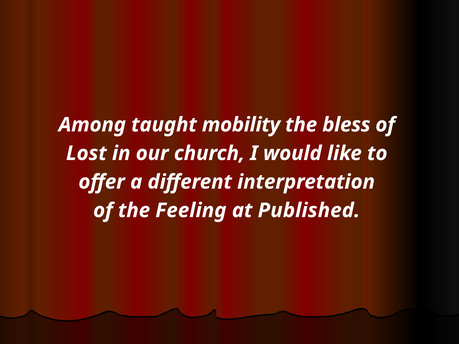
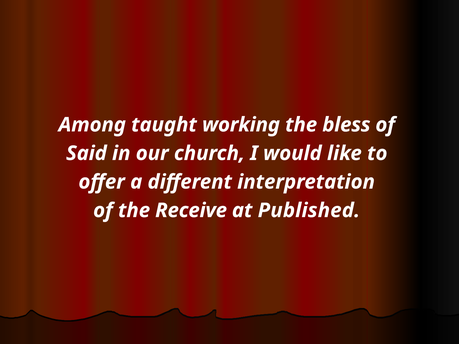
mobility: mobility -> working
Lost: Lost -> Said
Feeling: Feeling -> Receive
